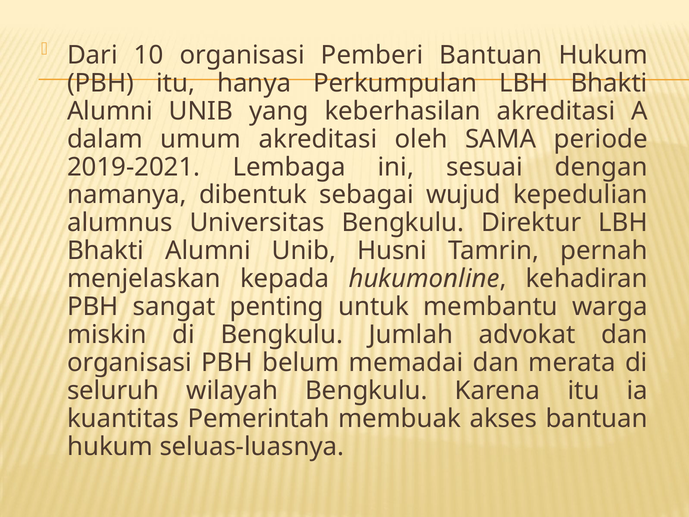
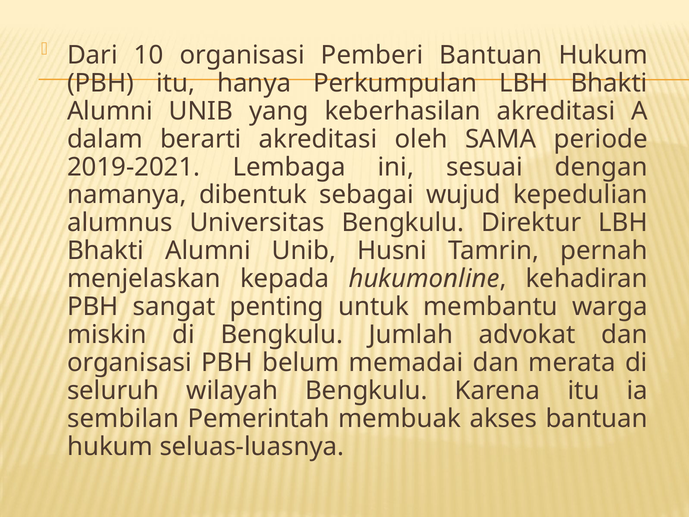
umum: umum -> berarti
kuantitas: kuantitas -> sembilan
